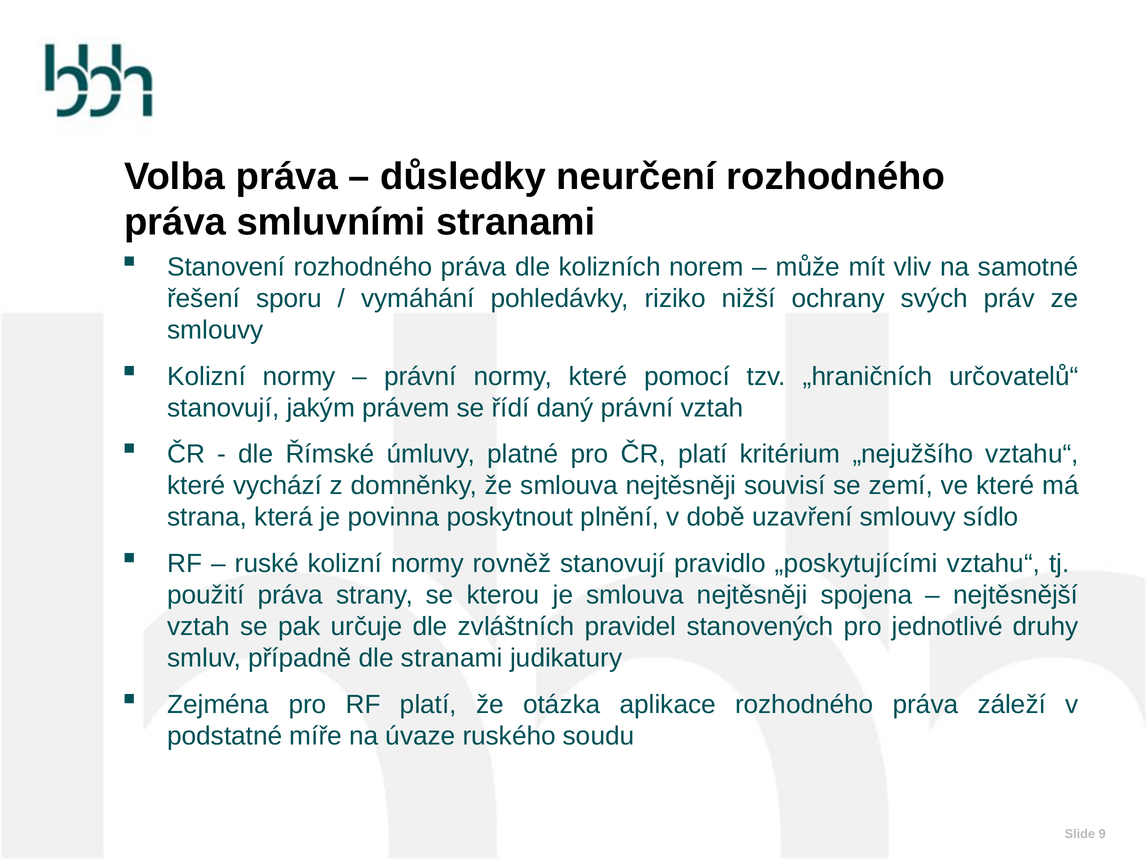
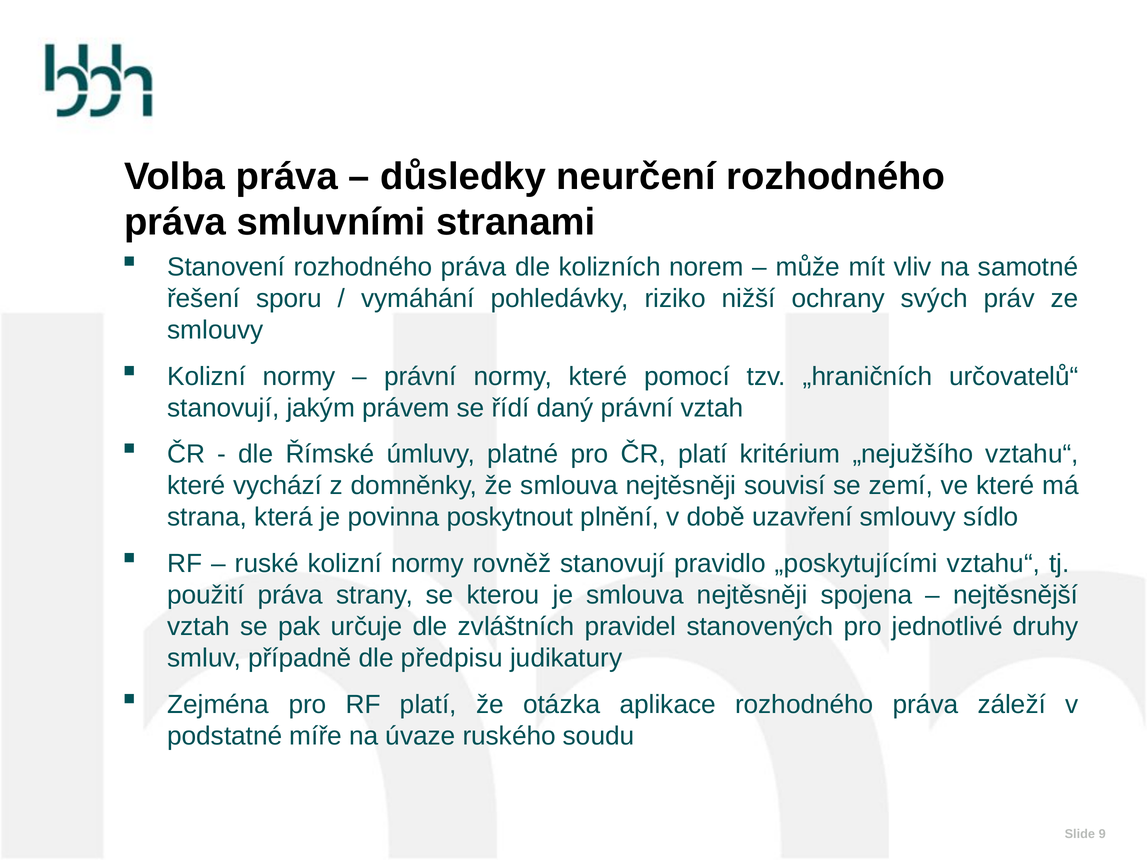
dle stranami: stranami -> předpisu
